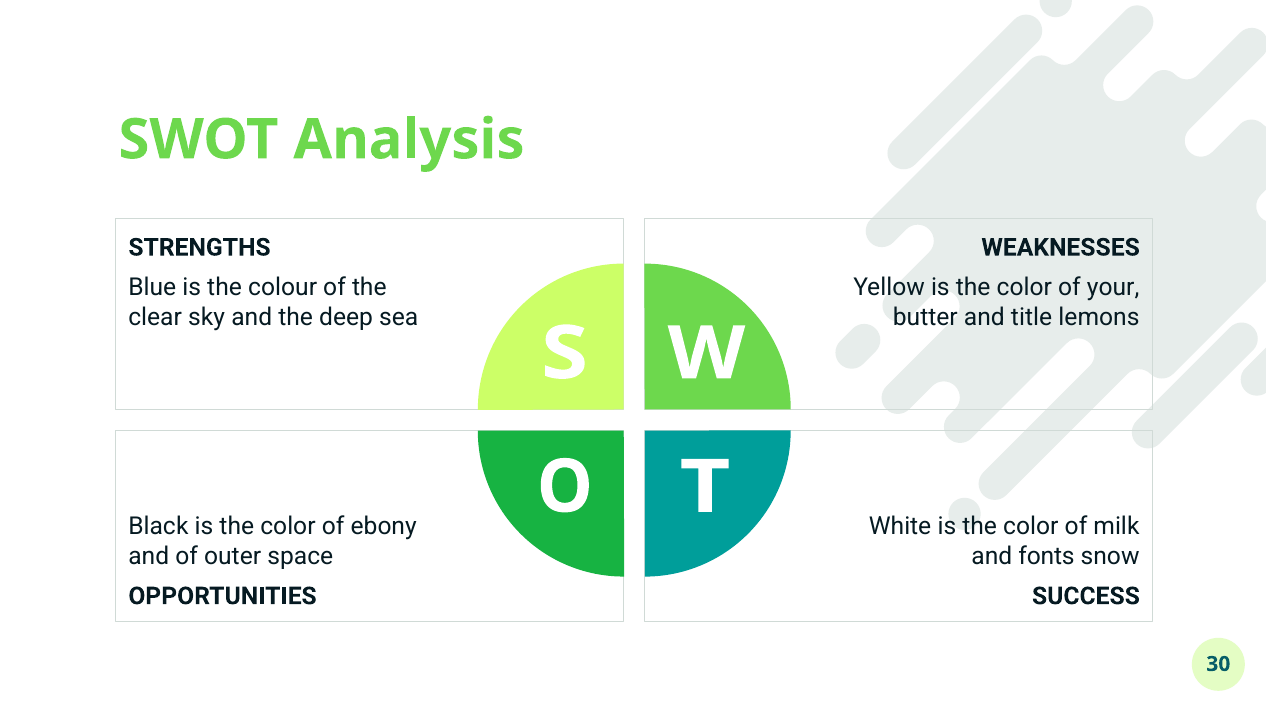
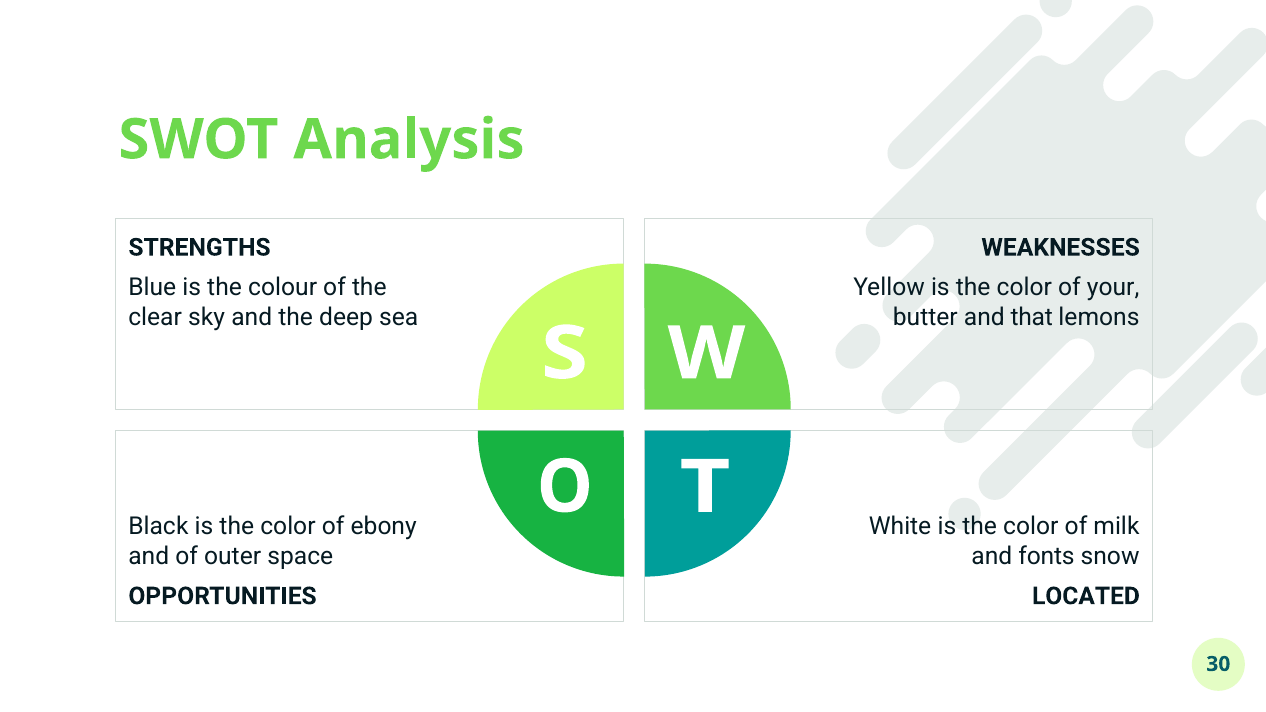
title: title -> that
SUCCESS: SUCCESS -> LOCATED
